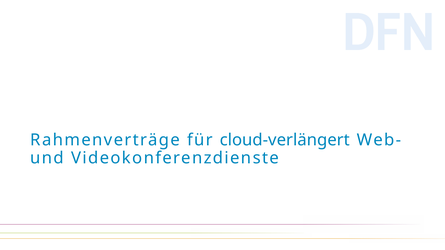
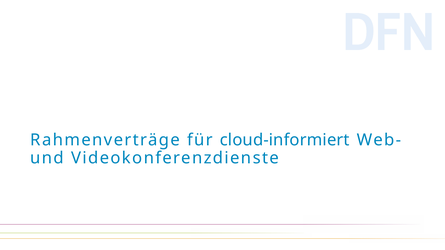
cloud-verlängert: cloud-verlängert -> cloud-informiert
